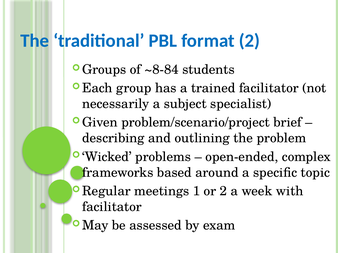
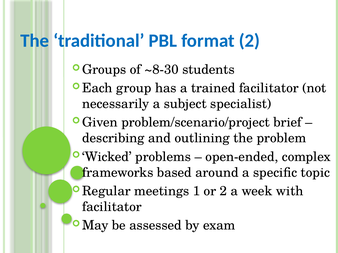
~8-84: ~8-84 -> ~8-30
